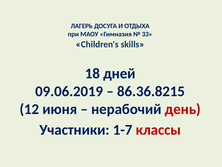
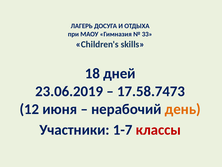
09.06.2019: 09.06.2019 -> 23.06.2019
86.36.8215: 86.36.8215 -> 17.58.7473
день colour: red -> orange
